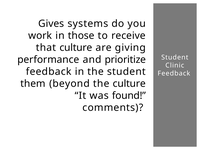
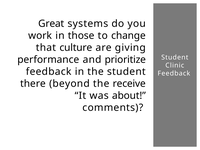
Gives: Gives -> Great
receive: receive -> change
them: them -> there
the culture: culture -> receive
found: found -> about
